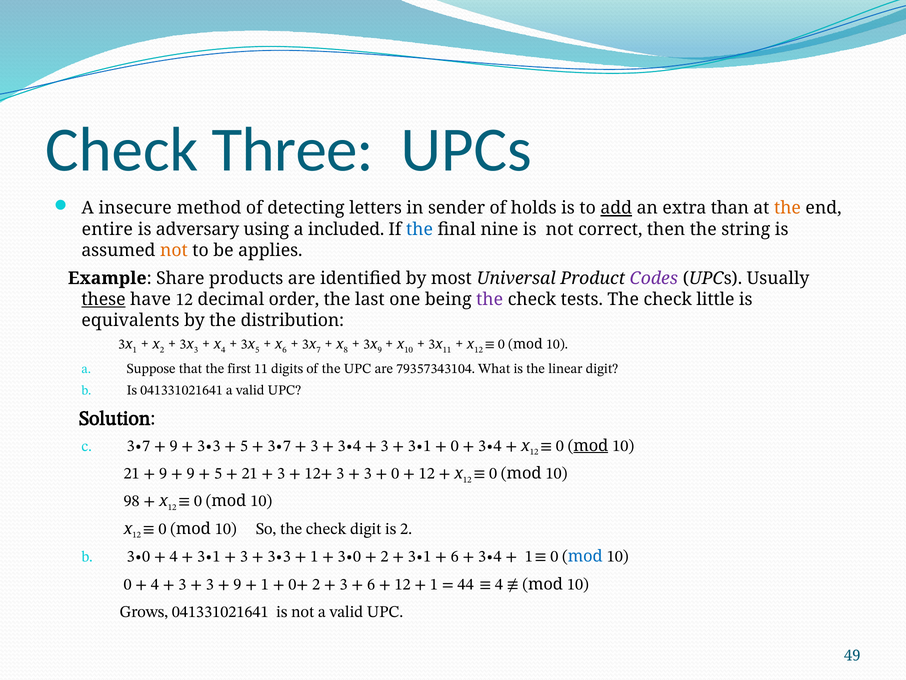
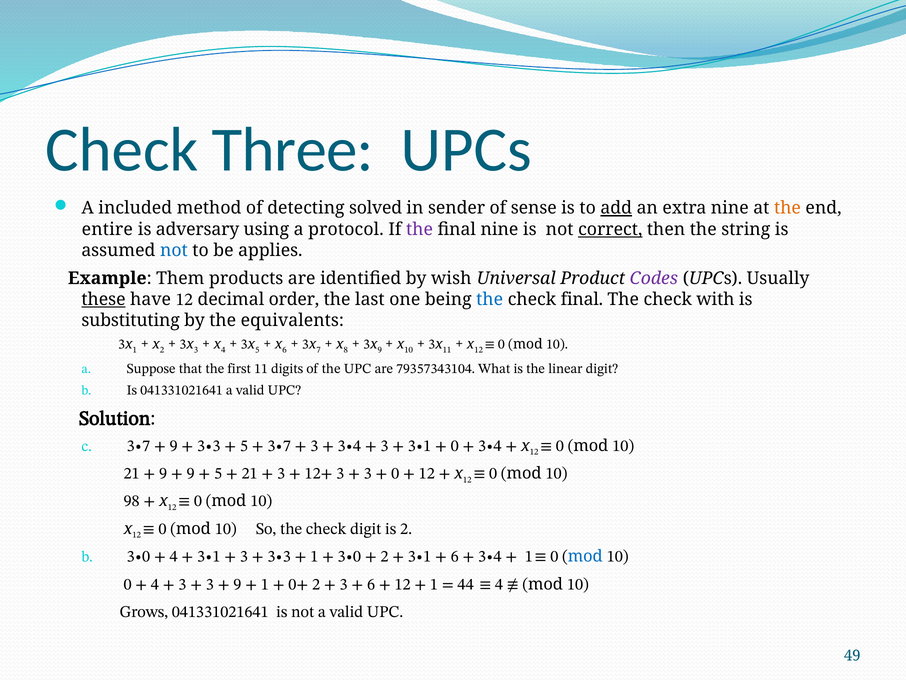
insecure: insecure -> included
letters: letters -> solved
holds: holds -> sense
extra than: than -> nine
included: included -> protocol
the at (420, 229) colour: blue -> purple
correct underline: none -> present
not at (174, 250) colour: orange -> blue
Share: Share -> Them
most: most -> wish
the at (490, 299) colour: purple -> blue
check tests: tests -> final
little: little -> with
equivalents: equivalents -> substituting
distribution: distribution -> equivalents
mod at (591, 445) underline: present -> none
